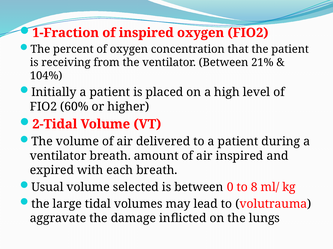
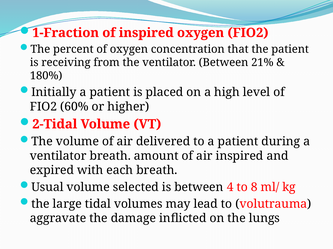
104%: 104% -> 180%
0: 0 -> 4
